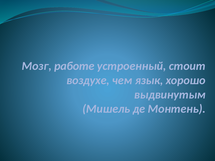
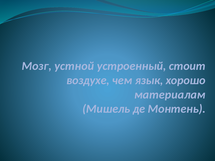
работе: работе -> устной
выдвинутым: выдвинутым -> материалам
